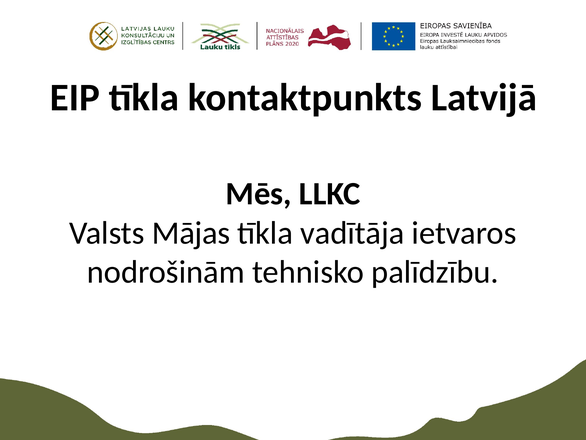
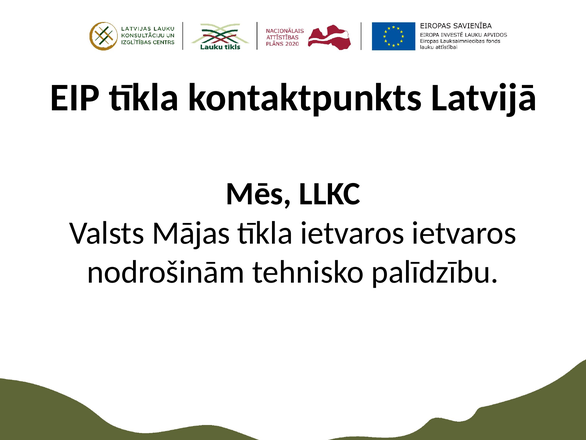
tīkla vadītāja: vadītāja -> ietvaros
